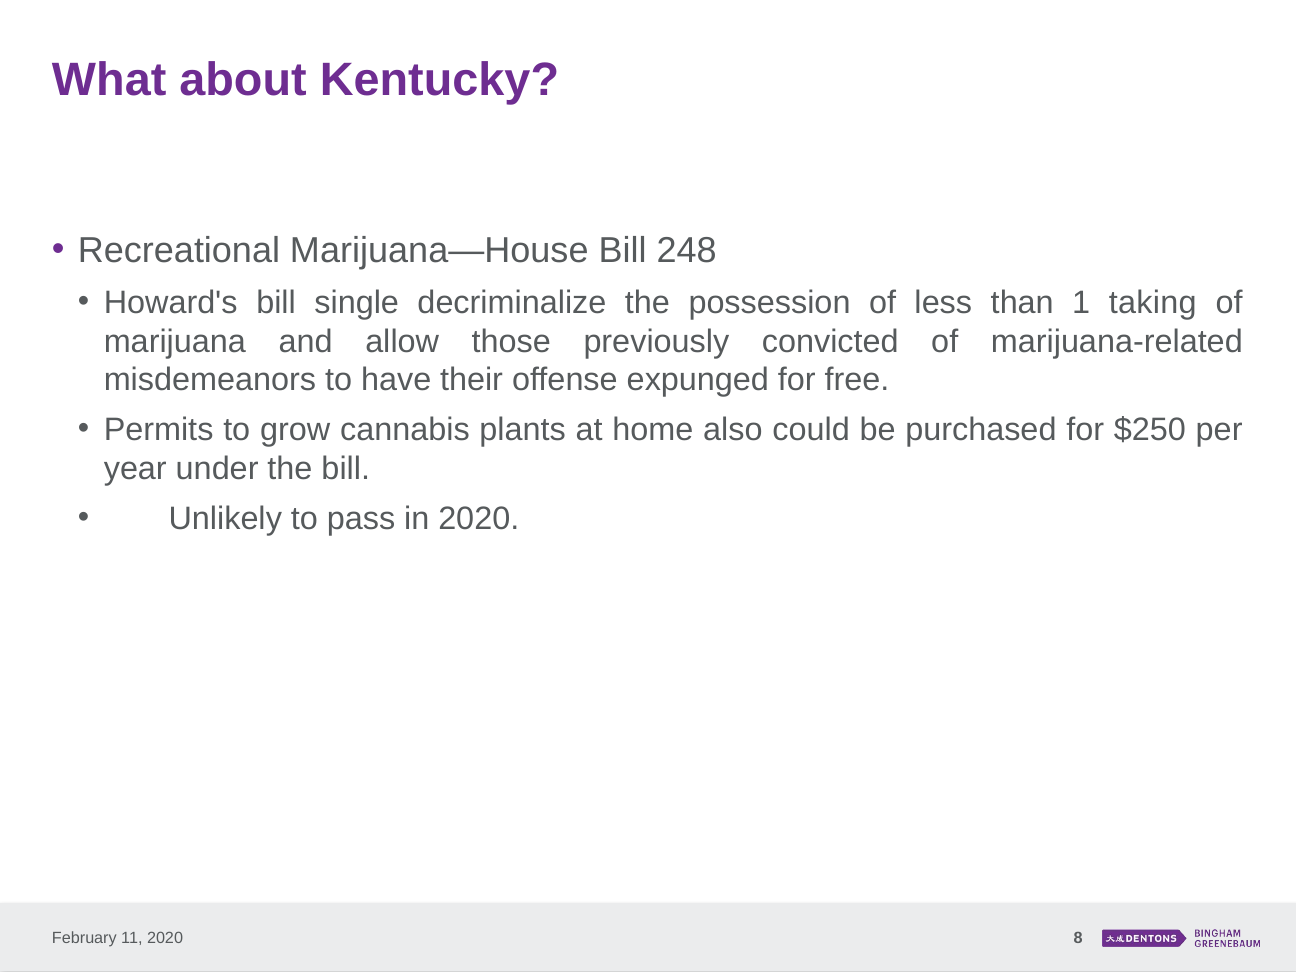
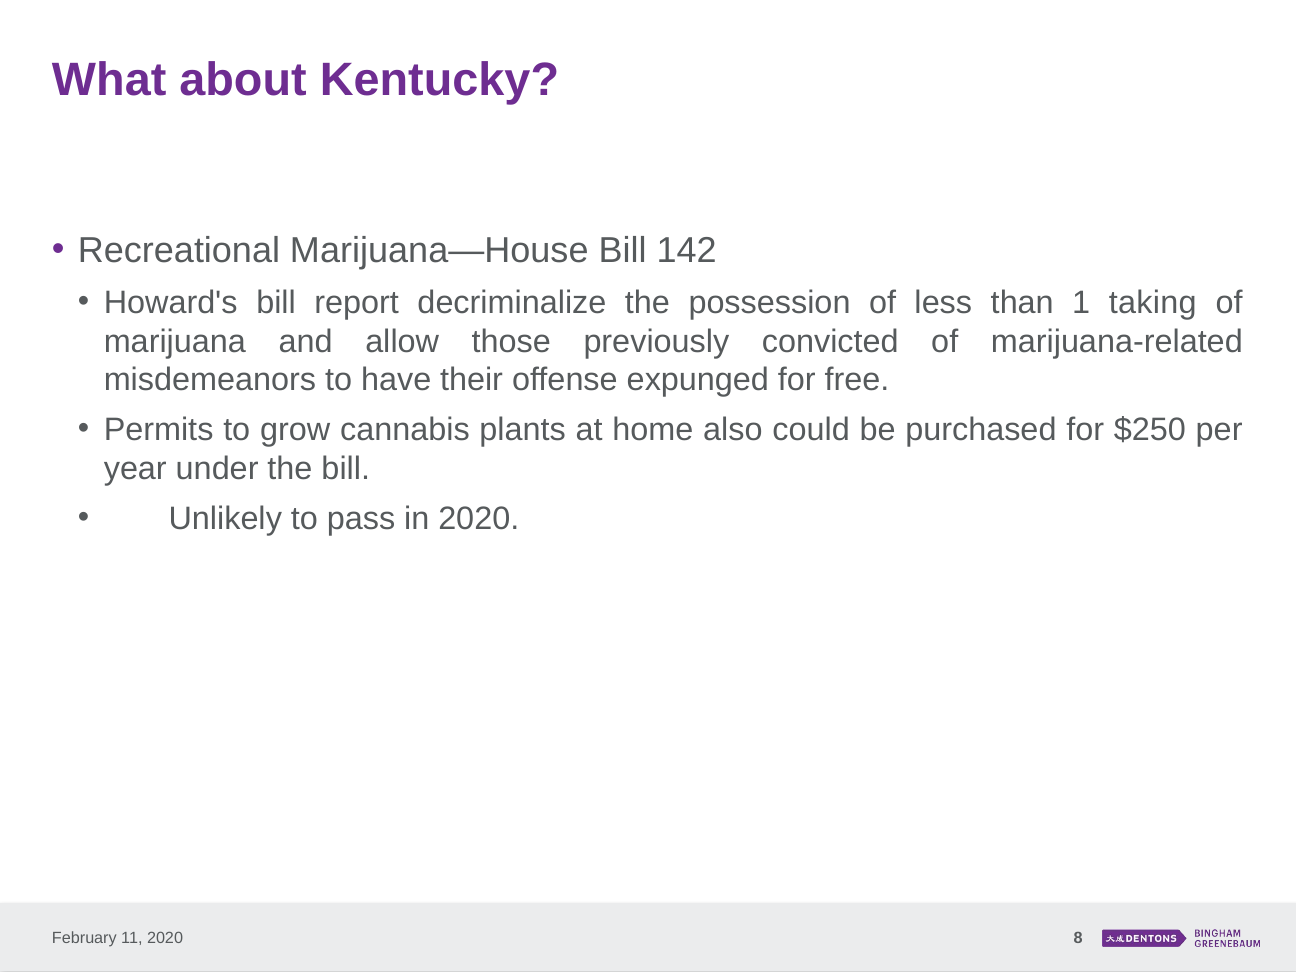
248: 248 -> 142
single: single -> report
